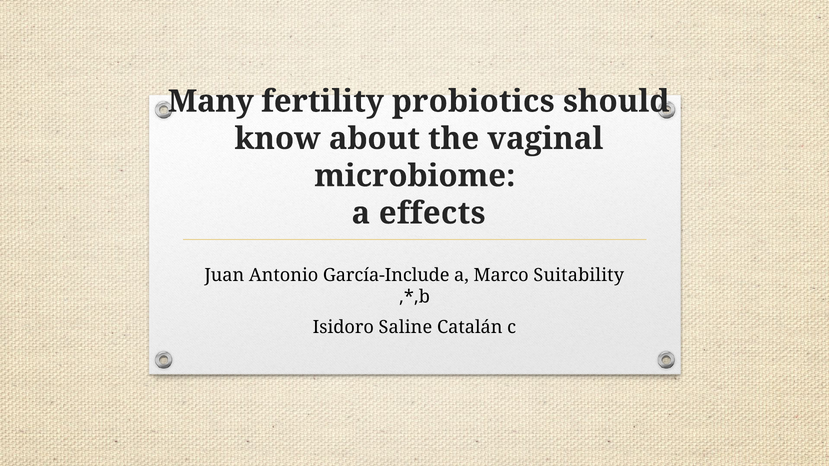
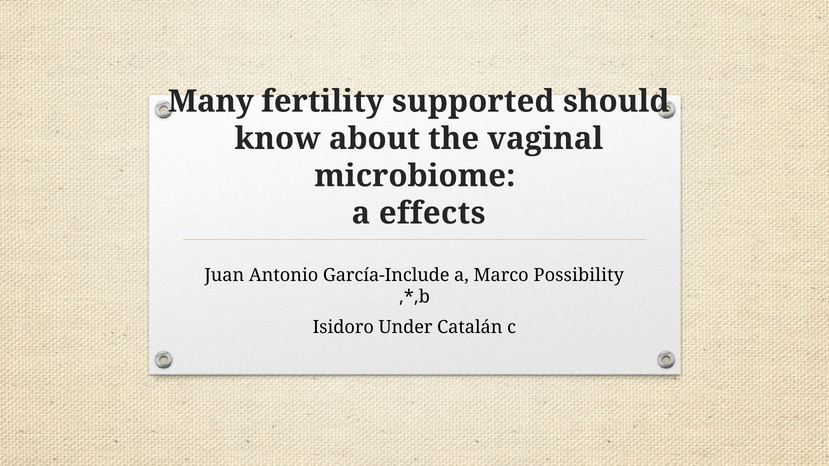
probiotics: probiotics -> supported
Suitability: Suitability -> Possibility
Saline: Saline -> Under
